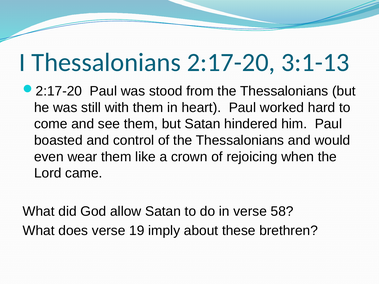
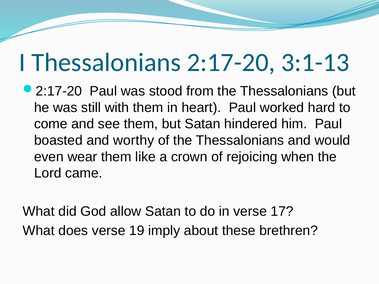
control: control -> worthy
58: 58 -> 17
